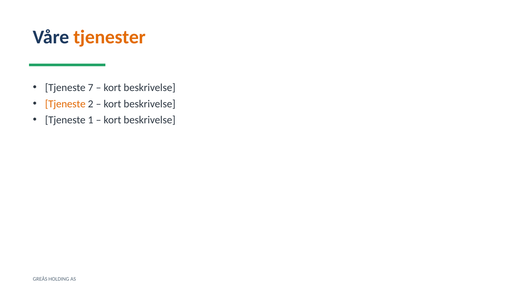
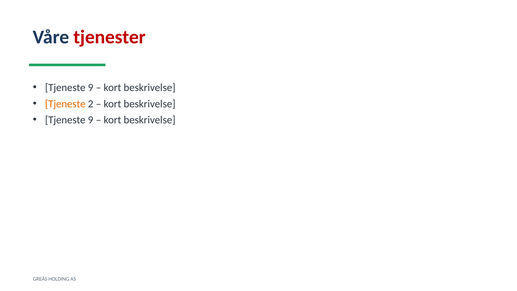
tjenester colour: orange -> red
7 at (91, 88): 7 -> 9
1 at (91, 120): 1 -> 9
